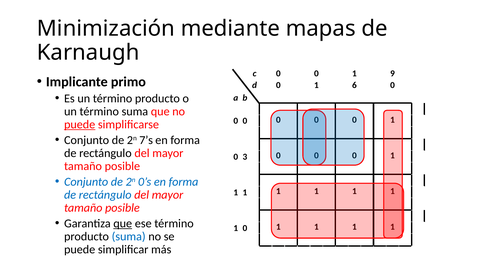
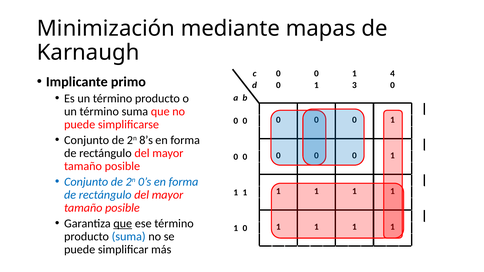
9: 9 -> 4
6: 6 -> 3
puede at (80, 125) underline: present -> none
7’s: 7’s -> 8’s
3 at (245, 157): 3 -> 0
